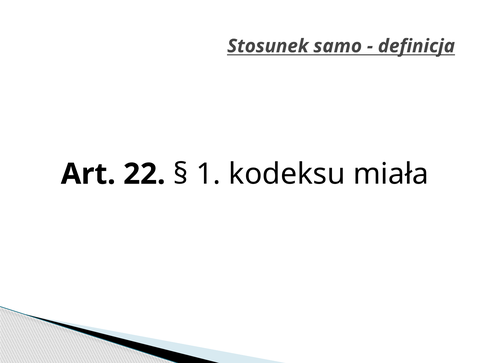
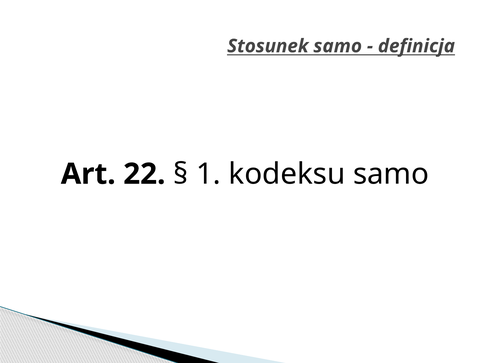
kodeksu miała: miała -> samo
